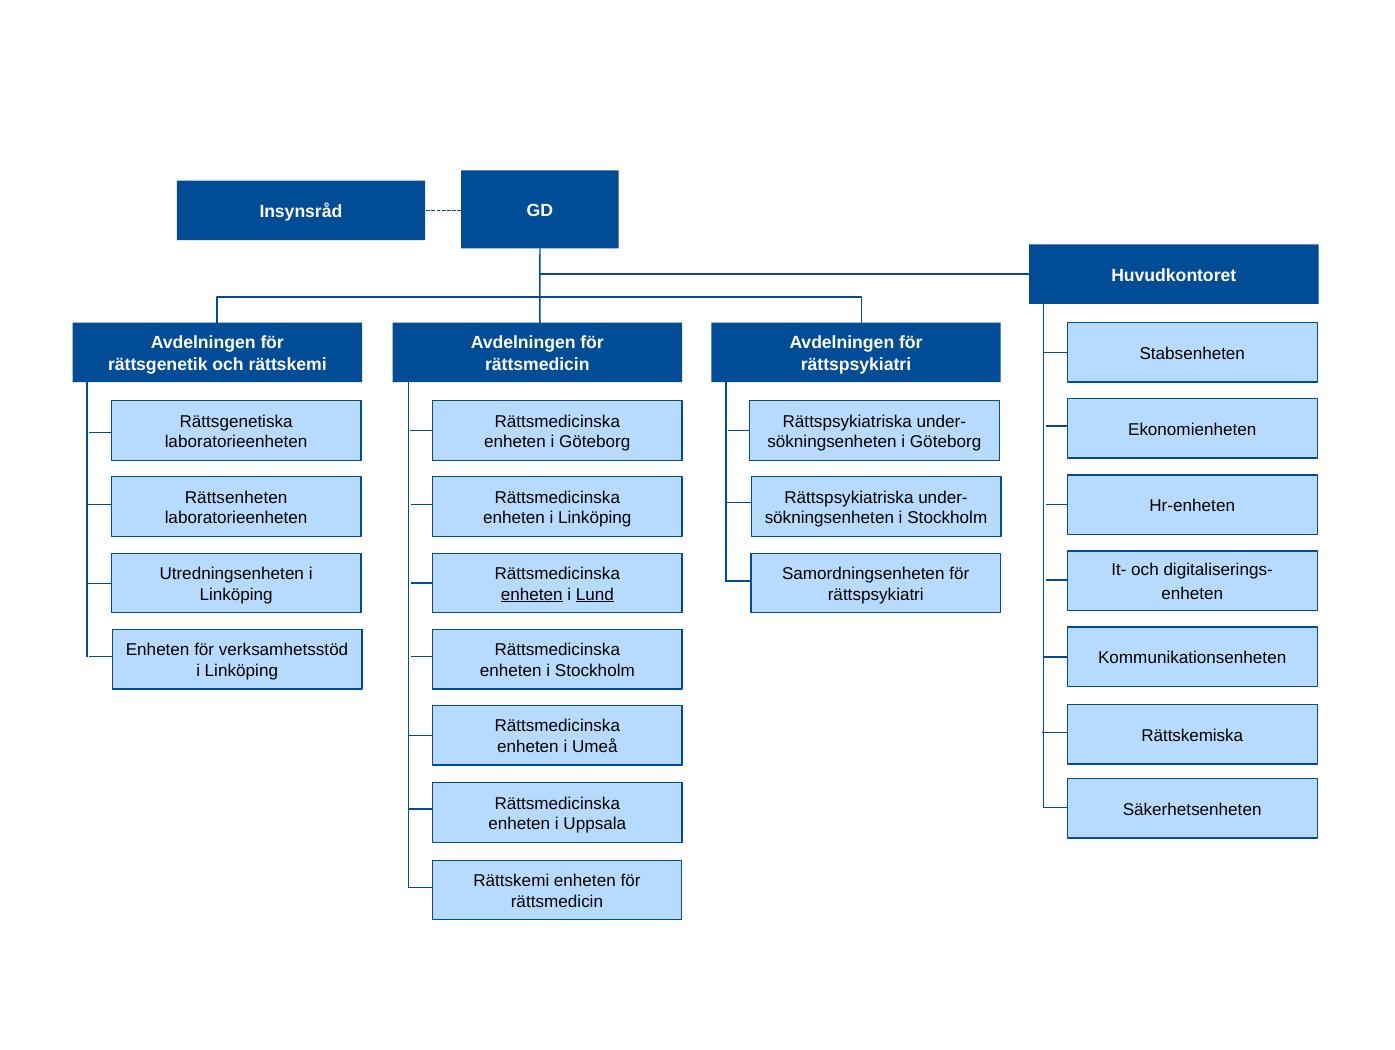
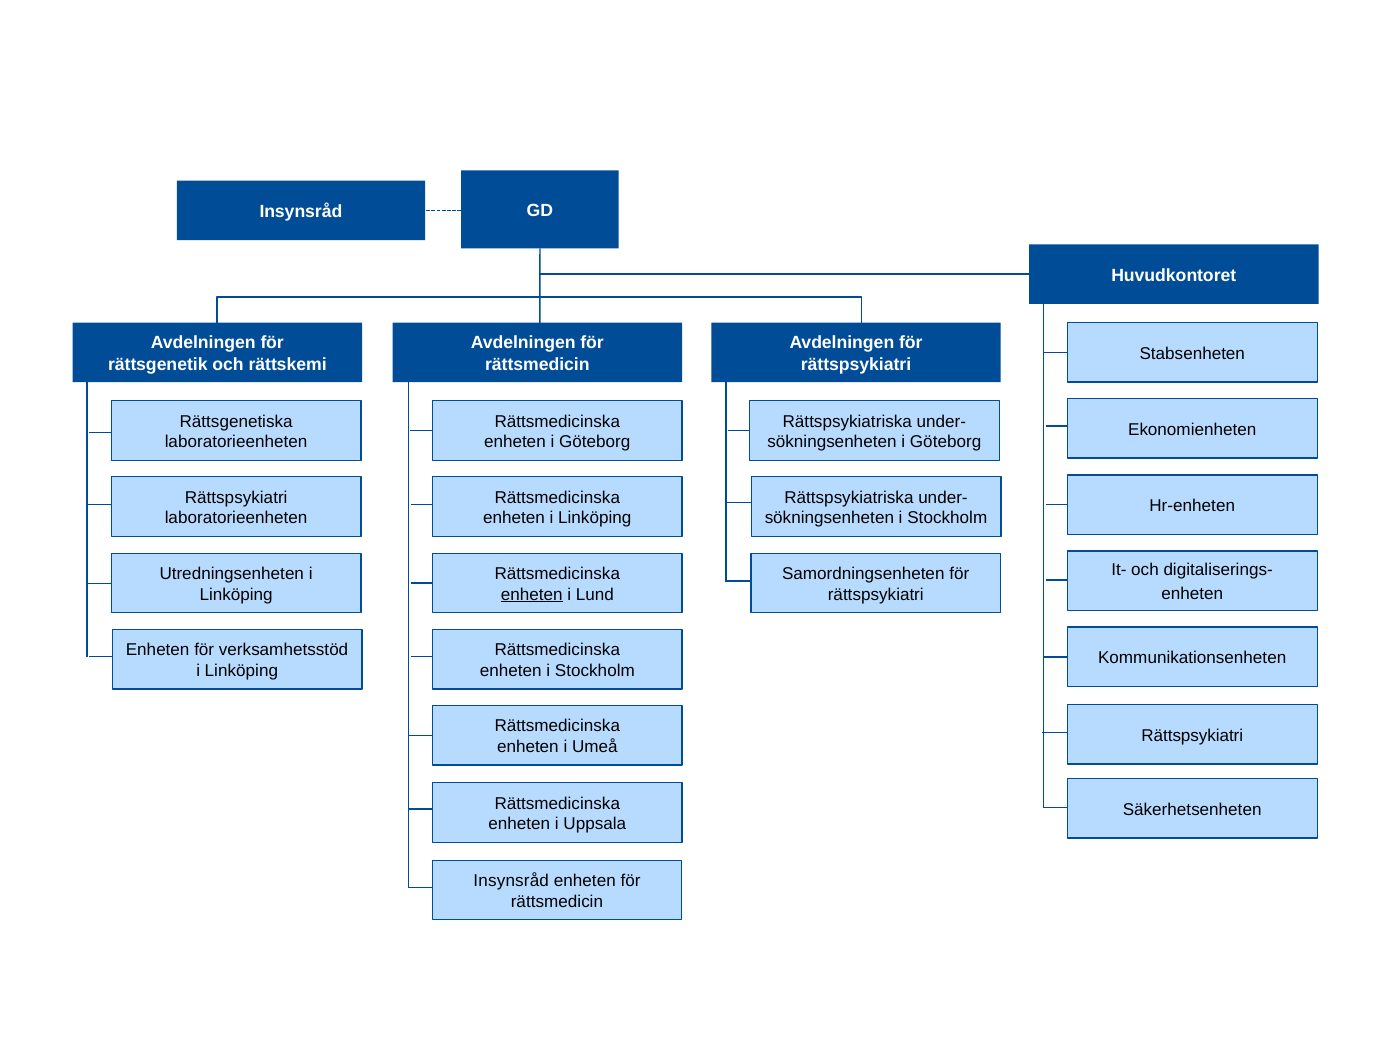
Rättsenheten at (236, 497): Rättsenheten -> Rättspsykiatri
Lund underline: present -> none
Rättskemiska at (1192, 735): Rättskemiska -> Rättspsykiatri
Rättskemi at (511, 881): Rättskemi -> Insynsråd
